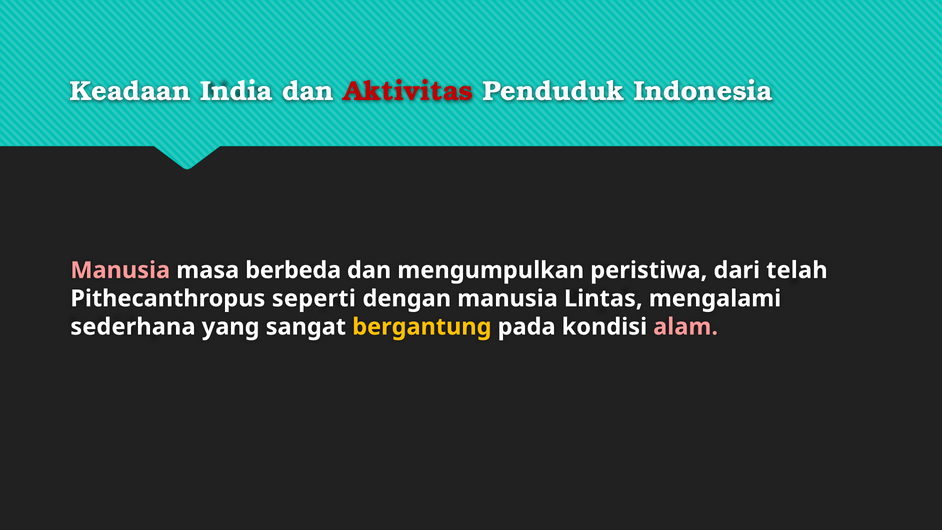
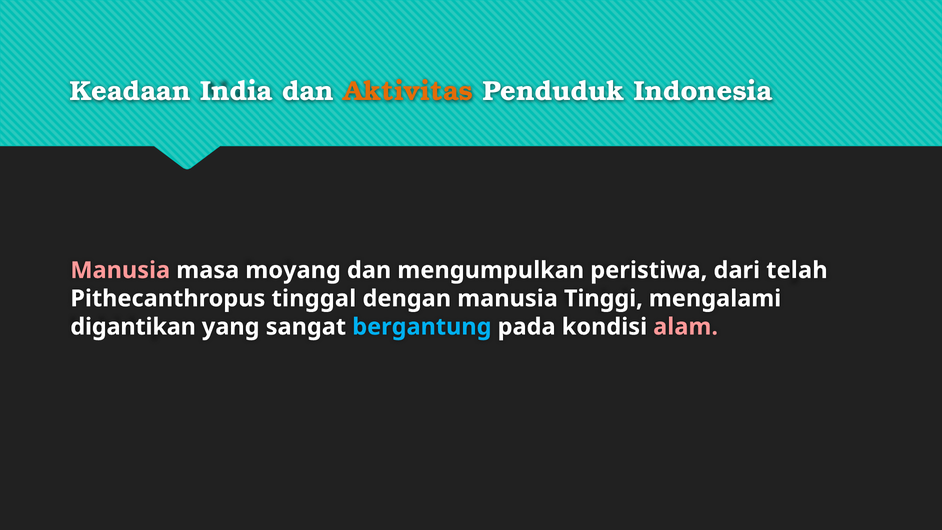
Aktivitas colour: red -> orange
berbeda: berbeda -> moyang
seperti: seperti -> tinggal
Lintas: Lintas -> Tinggi
sederhana: sederhana -> digantikan
bergantung colour: yellow -> light blue
